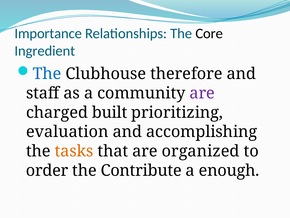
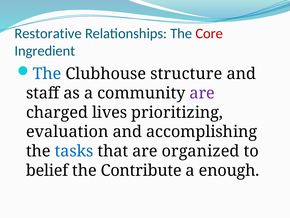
Importance: Importance -> Restorative
Core colour: black -> red
therefore: therefore -> structure
built: built -> lives
tasks colour: orange -> blue
order: order -> belief
